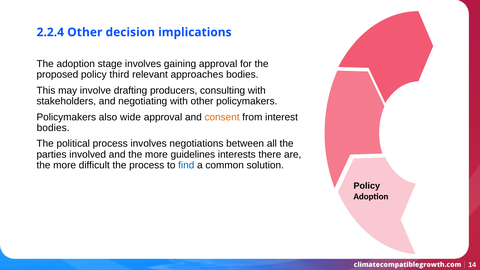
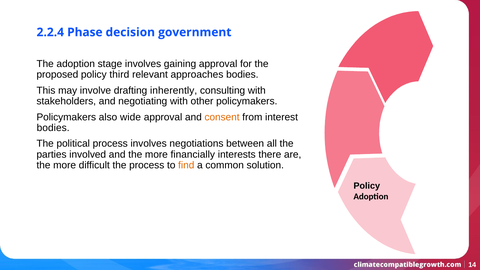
2.2.4 Other: Other -> Phase
implications: implications -> government
producers: producers -> inherently
guidelines: guidelines -> financially
find colour: blue -> orange
